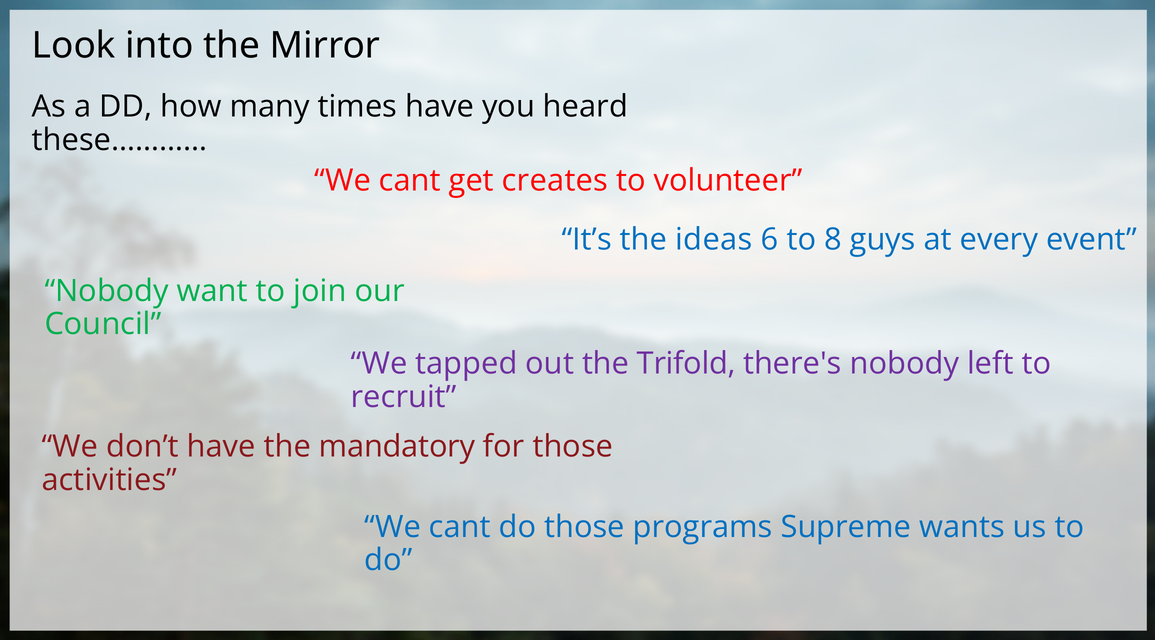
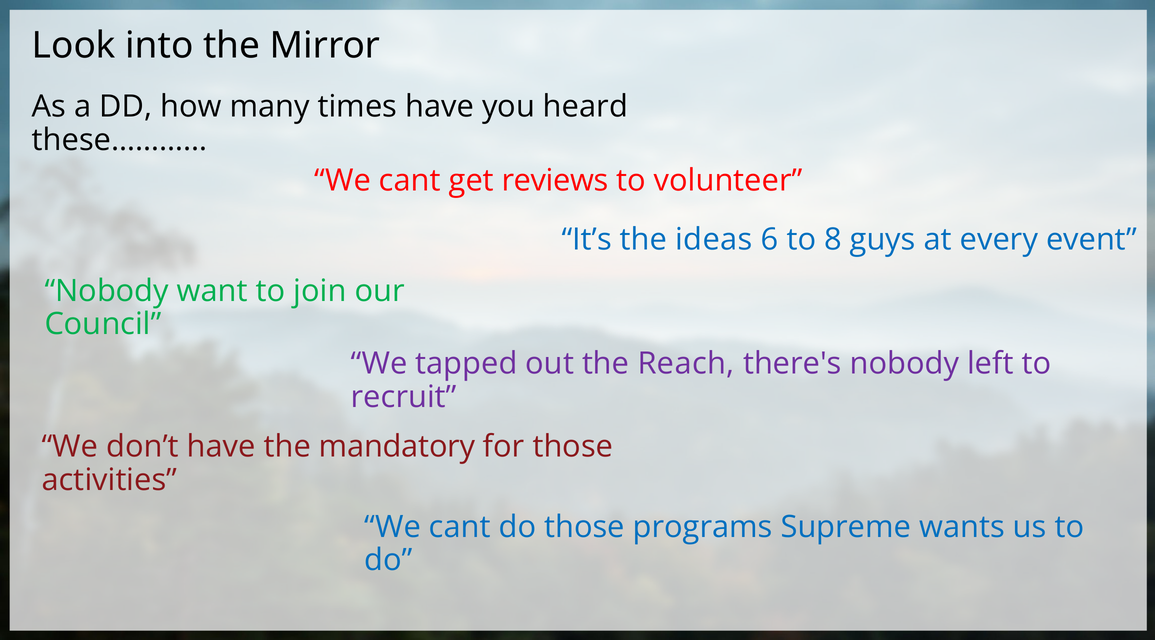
creates: creates -> reviews
Trifold: Trifold -> Reach
